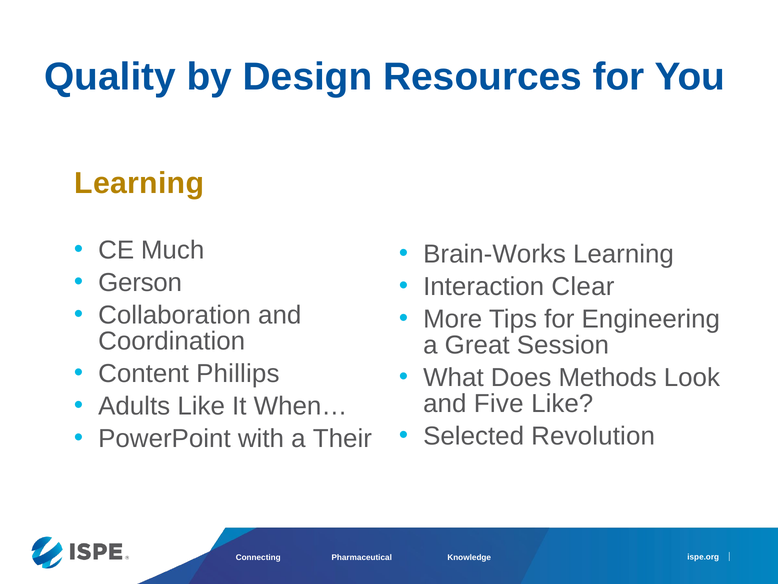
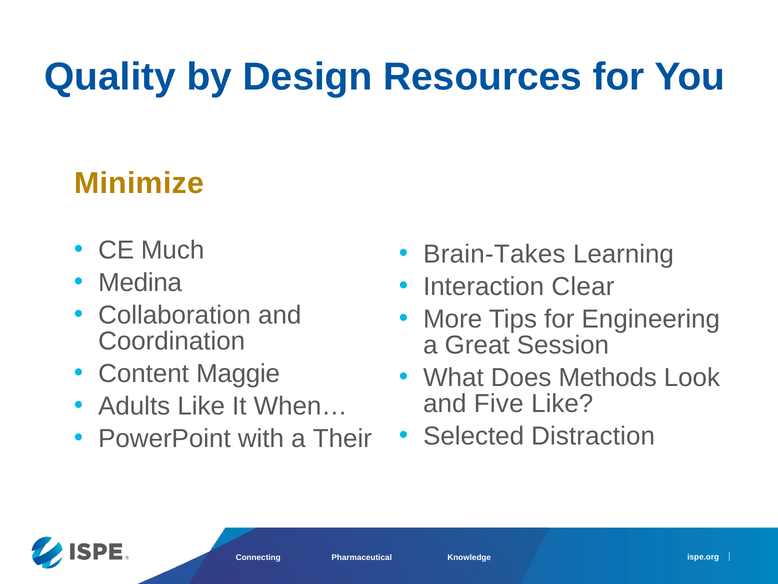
Learning at (139, 183): Learning -> Minimize
Brain-Works: Brain-Works -> Brain-Takes
Gerson: Gerson -> Medina
Phillips: Phillips -> Maggie
Revolution: Revolution -> Distraction
